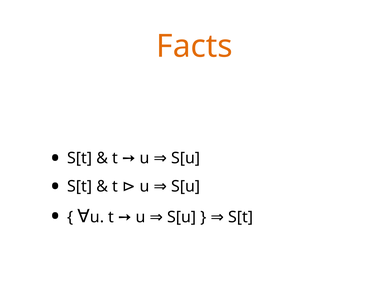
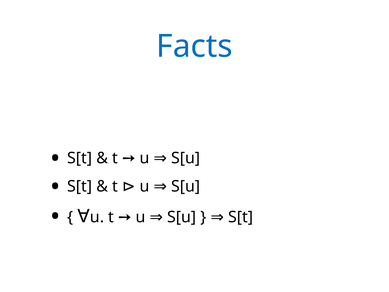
Facts colour: orange -> blue
